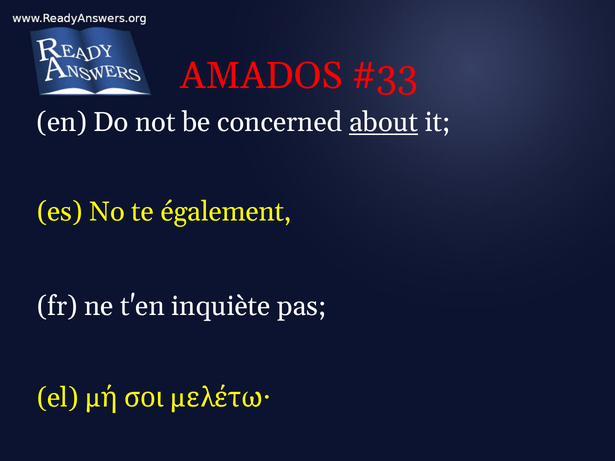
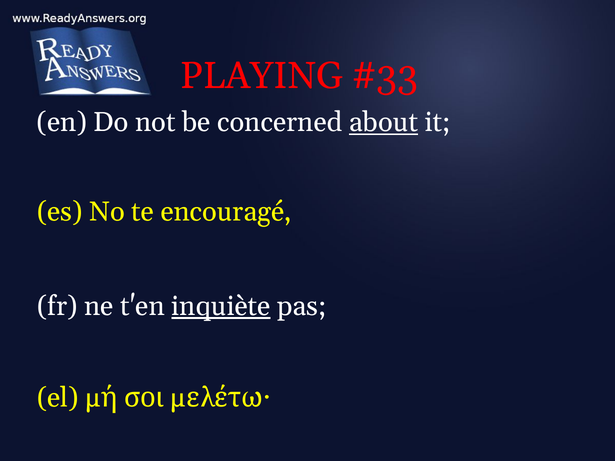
AMADOS: AMADOS -> PLAYING
également: également -> encouragé
inquiète underline: none -> present
